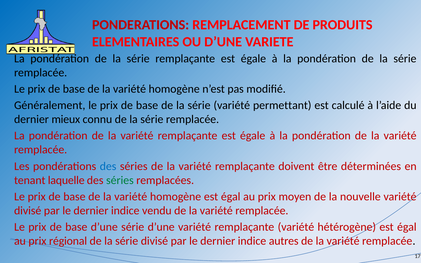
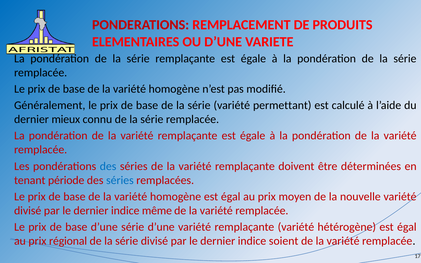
laquelle: laquelle -> période
séries at (120, 180) colour: green -> blue
vendu: vendu -> même
autres: autres -> soient
